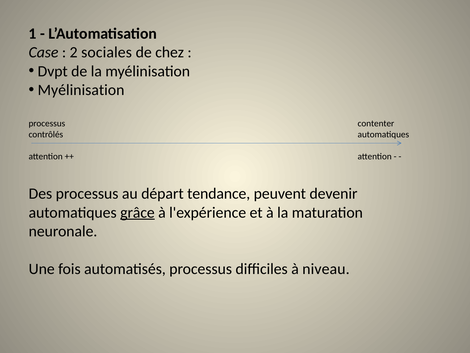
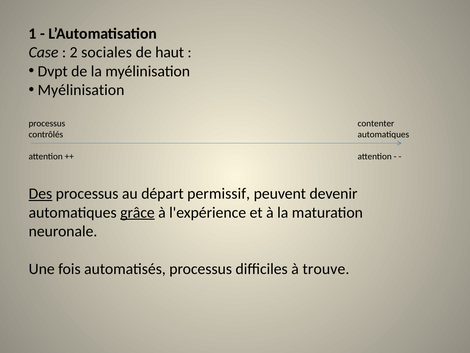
chez: chez -> haut
Des underline: none -> present
tendance: tendance -> permissif
niveau: niveau -> trouve
